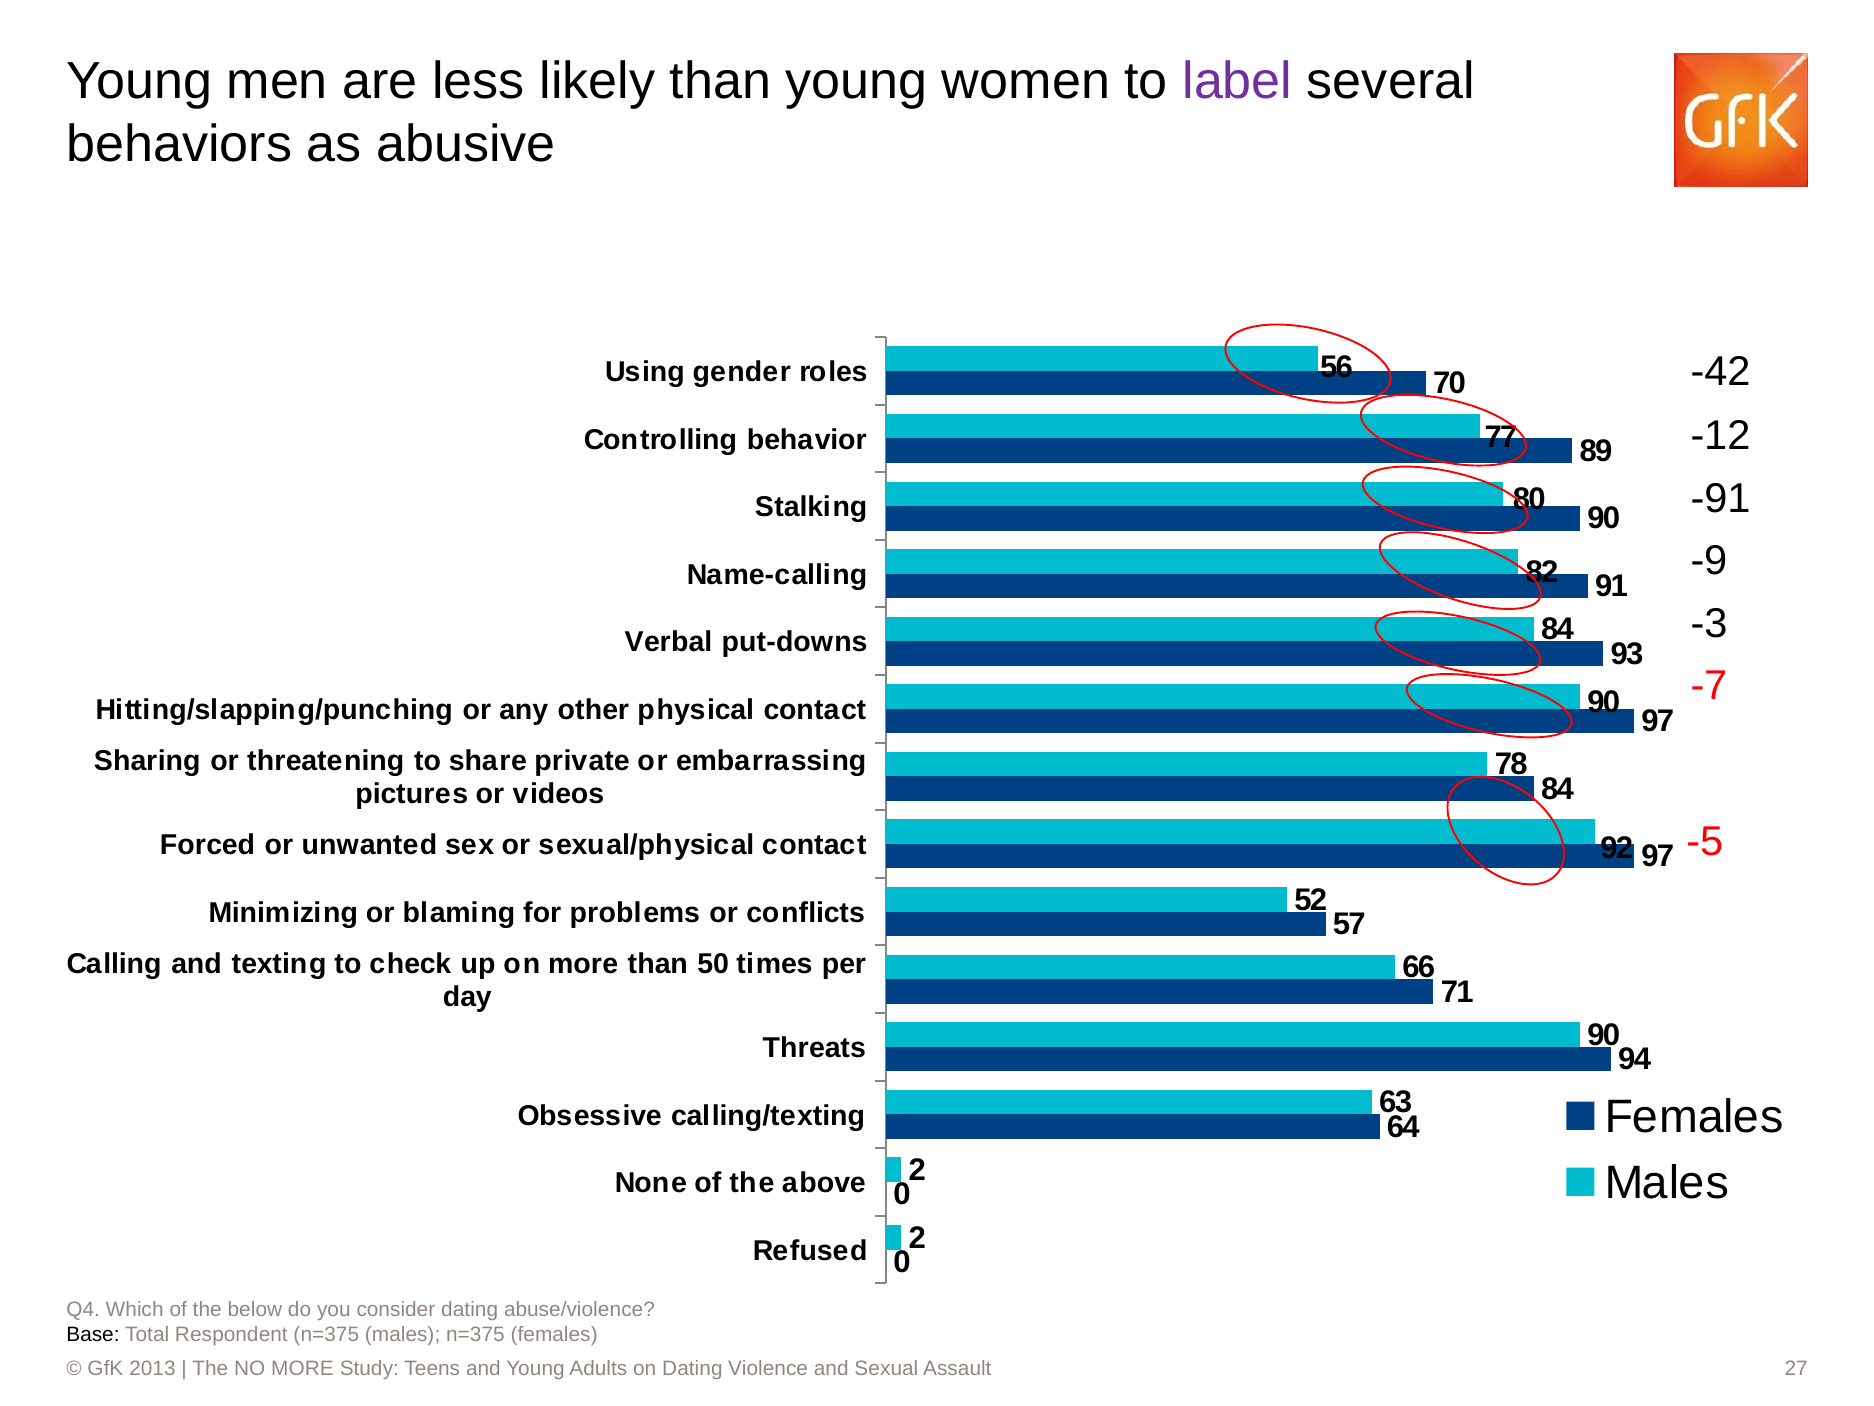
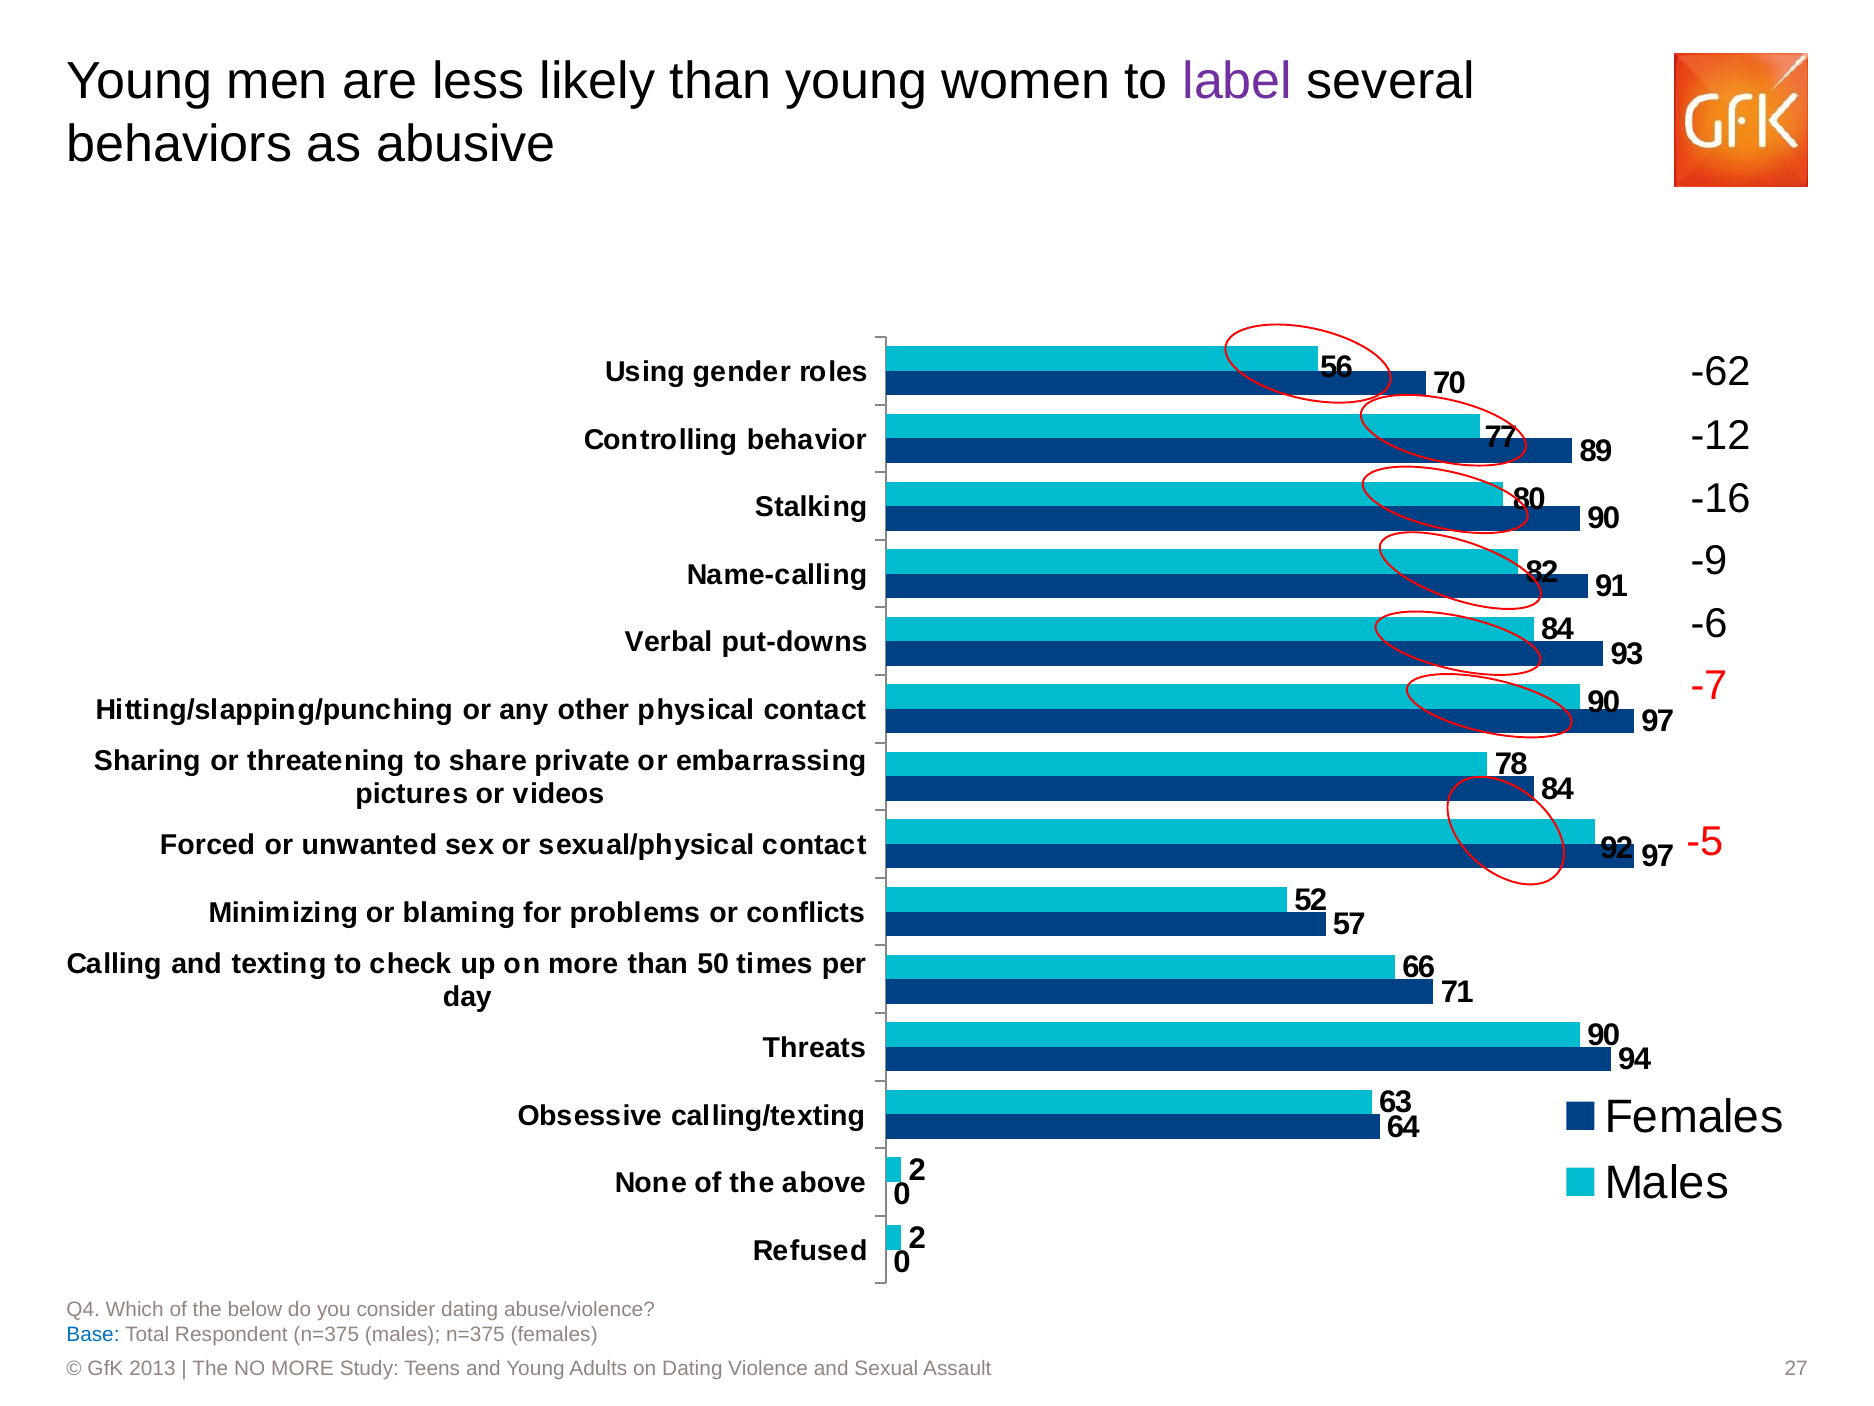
-42: -42 -> -62
-91: -91 -> -16
-3: -3 -> -6
Base colour: black -> blue
